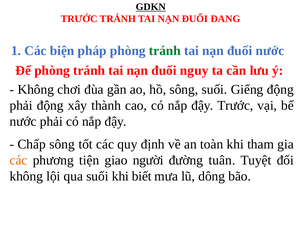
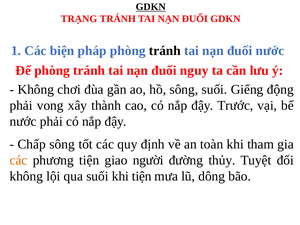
TRƯỚC at (79, 19): TRƯỚC -> TRẠNG
ĐUỐI ĐANG: ĐANG -> GDKN
tránh at (165, 51) colour: green -> black
phải động: động -> vong
tuân: tuân -> thủy
khi biết: biết -> tiện
